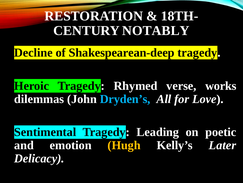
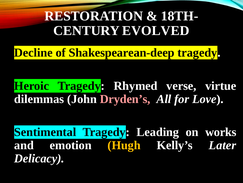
NOTABLY: NOTABLY -> EVOLVED
works: works -> virtue
Dryden’s colour: light blue -> pink
poetic: poetic -> works
